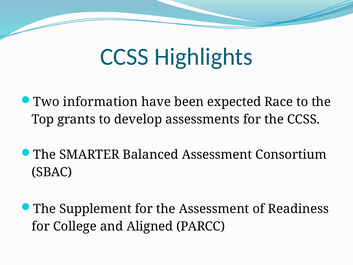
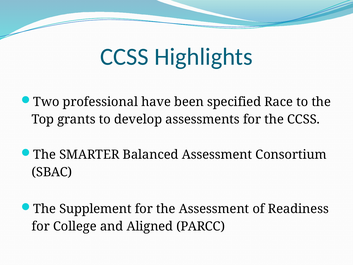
information: information -> professional
expected: expected -> specified
